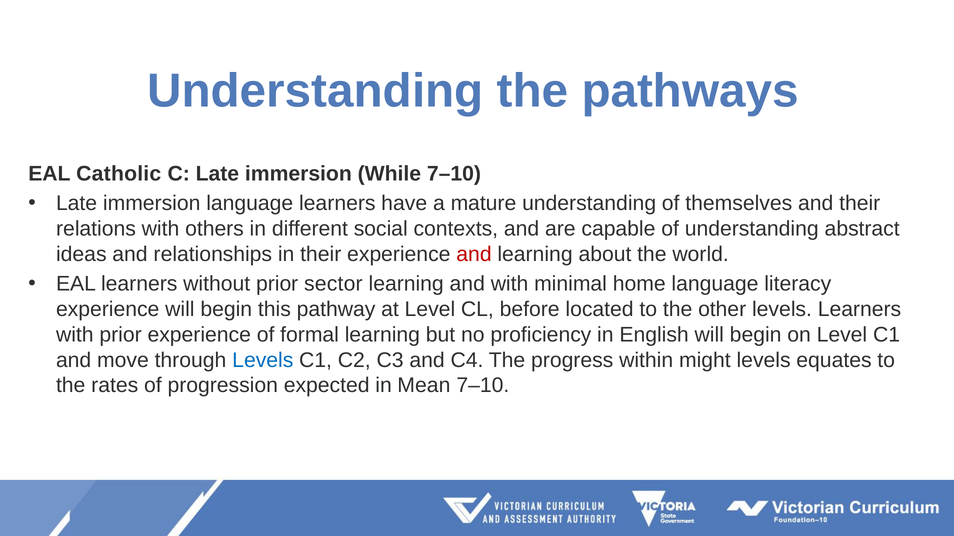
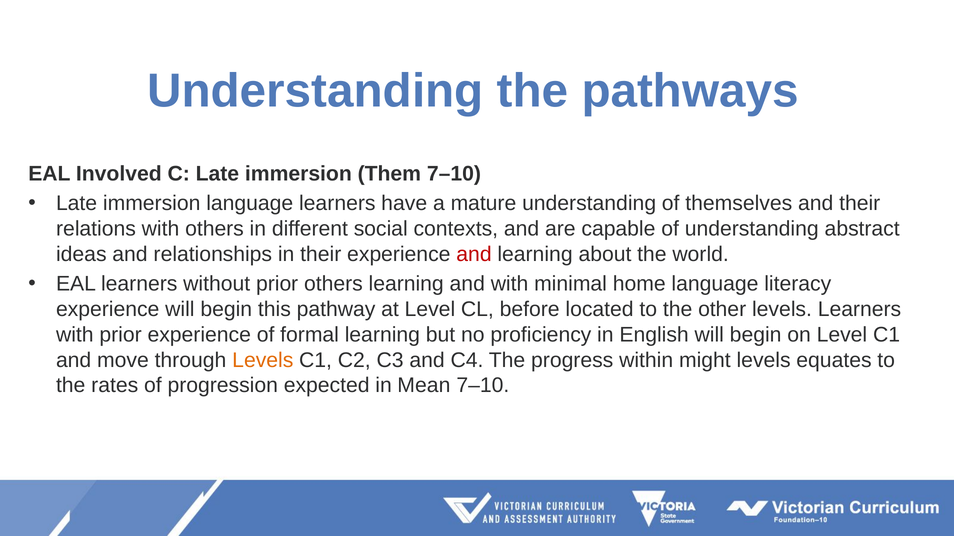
Catholic: Catholic -> Involved
While: While -> Them
prior sector: sector -> others
Levels at (263, 360) colour: blue -> orange
